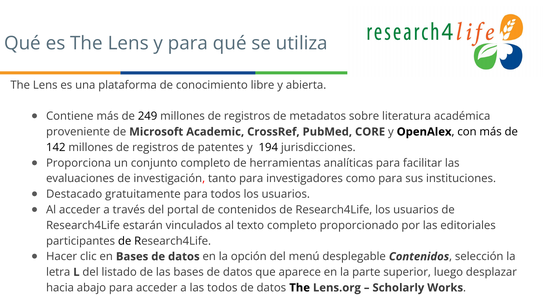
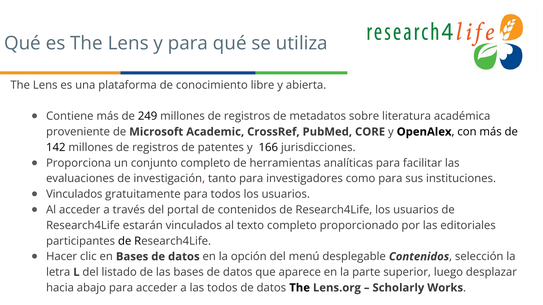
194: 194 -> 166
Destacado at (74, 194): Destacado -> Vinculados
